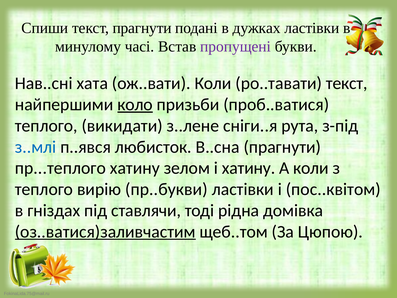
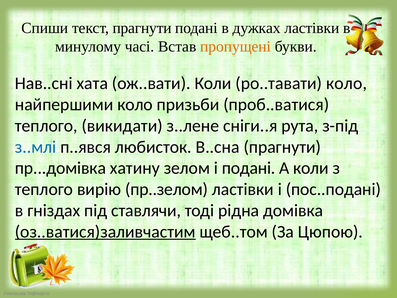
пропущені colour: purple -> orange
ро..тавати текст: текст -> коло
коло at (135, 104) underline: present -> none
пр...теплого: пр...теплого -> пр...домівка
і хатину: хатину -> подані
пр..букви: пр..букви -> пр..зелом
пос..квітом: пос..квітом -> пос..подані
